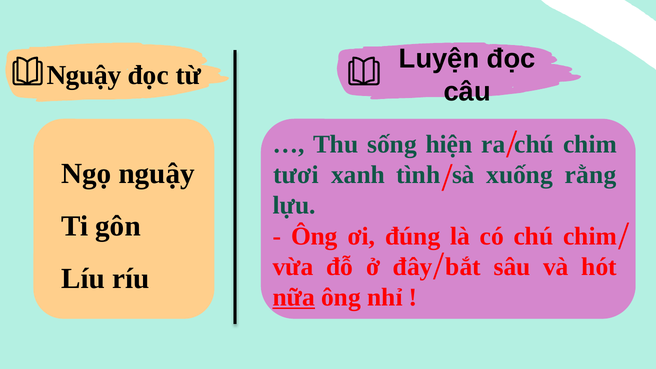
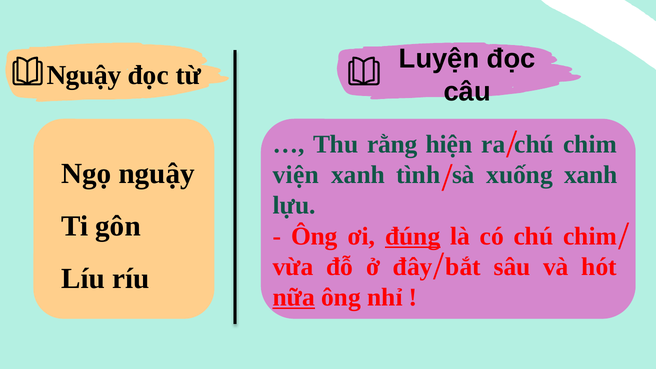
sống: sống -> rằng
tươi: tươi -> viện
xuống rằng: rằng -> xanh
đúng underline: none -> present
